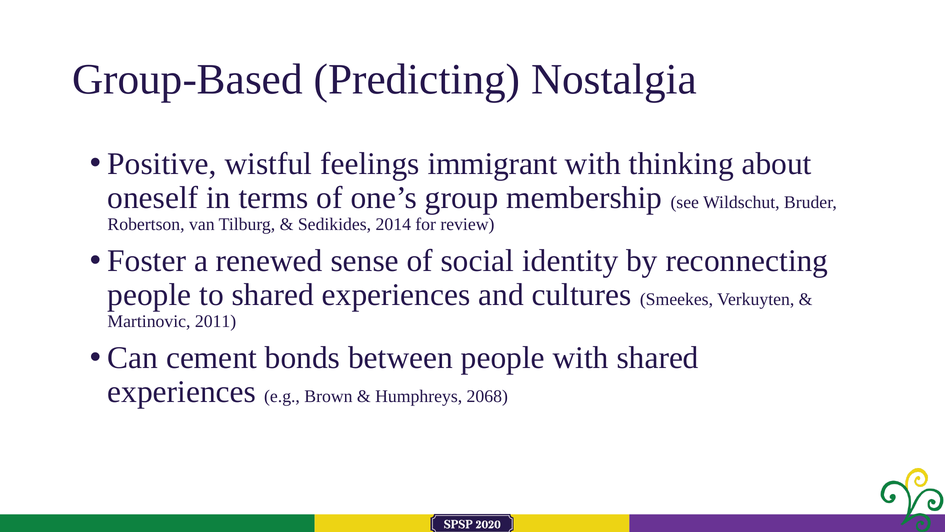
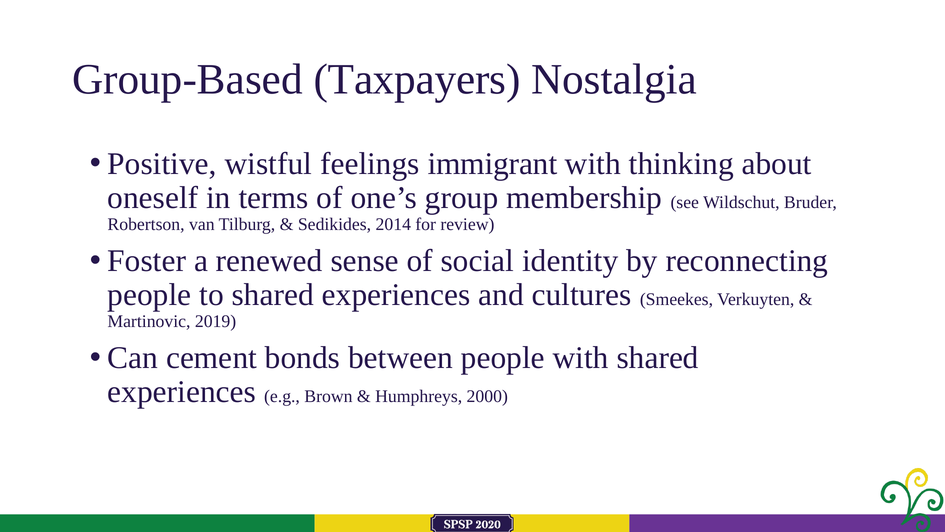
Predicting: Predicting -> Taxpayers
2011: 2011 -> 2019
2068: 2068 -> 2000
